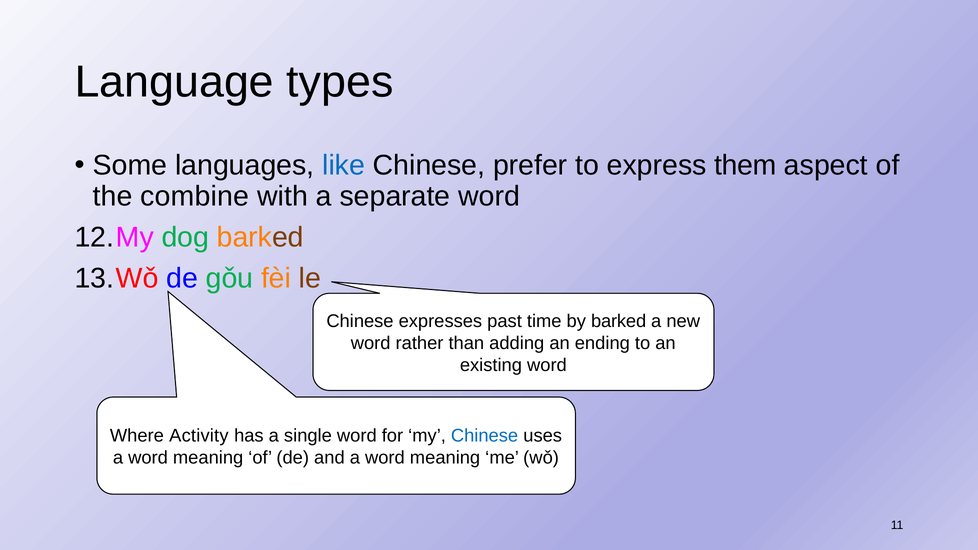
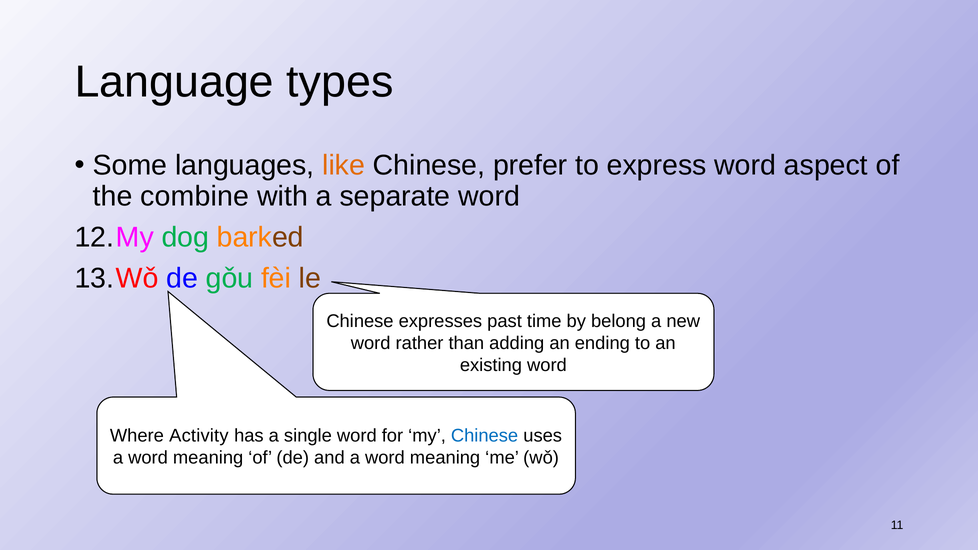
like colour: blue -> orange
express them: them -> word
barked at (619, 321): barked -> belong
